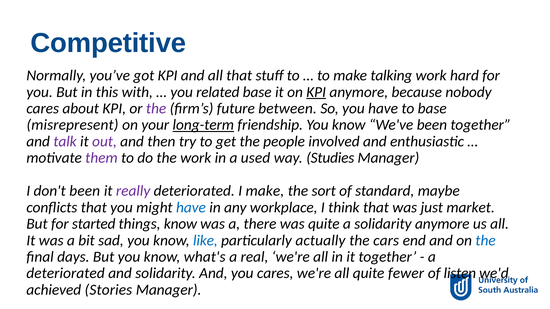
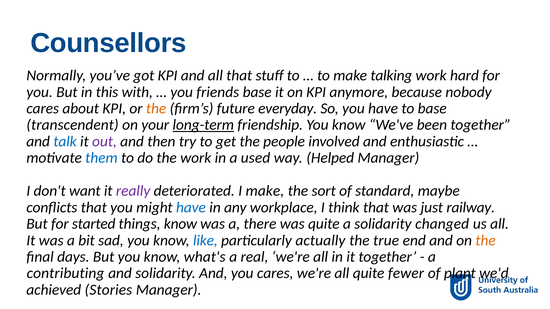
Competitive: Competitive -> Counsellors
related: related -> friends
KPI at (316, 92) underline: present -> none
the at (156, 109) colour: purple -> orange
between: between -> everyday
misrepresent: misrepresent -> transcendent
talk colour: purple -> blue
them colour: purple -> blue
Studies: Studies -> Helped
don't been: been -> want
market: market -> railway
solidarity anymore: anymore -> changed
cars: cars -> true
the at (486, 241) colour: blue -> orange
deteriorated at (66, 274): deteriorated -> contributing
listen: listen -> plant
